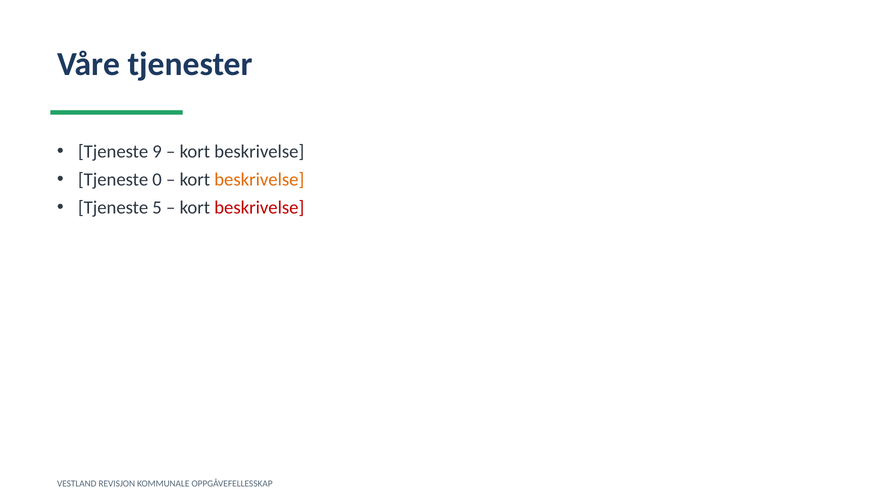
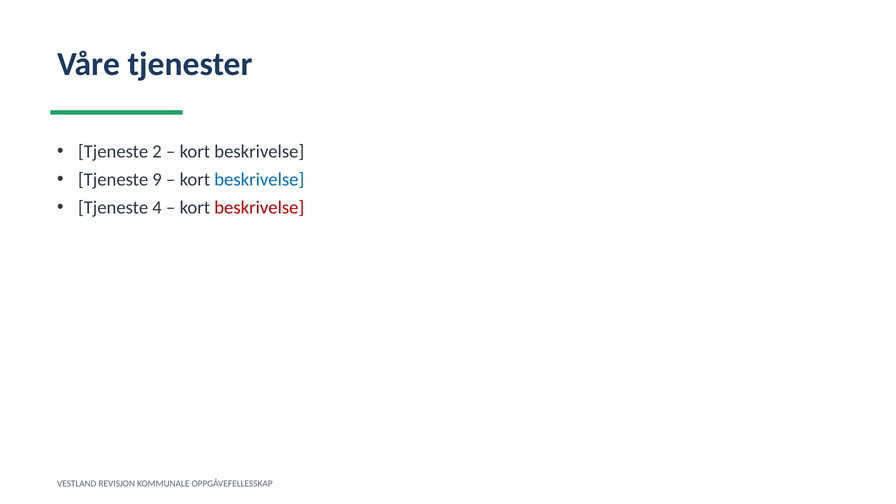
9: 9 -> 2
0: 0 -> 9
beskrivelse at (259, 180) colour: orange -> blue
5: 5 -> 4
